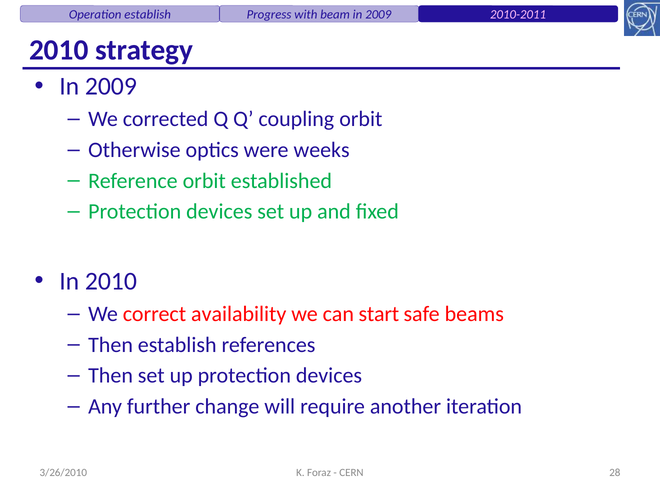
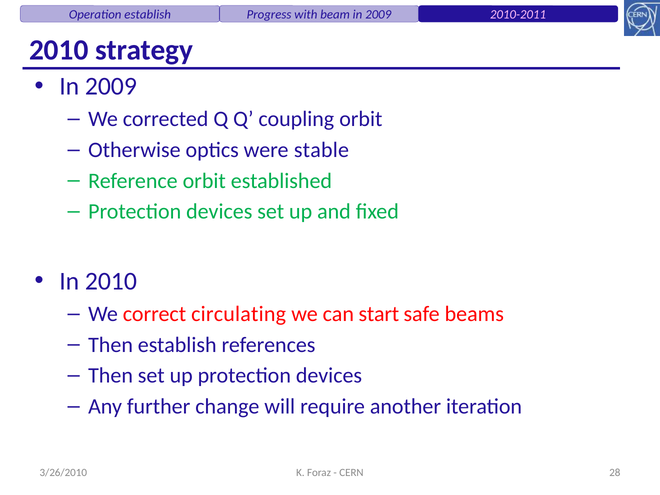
weeks: weeks -> stable
availability: availability -> circulating
